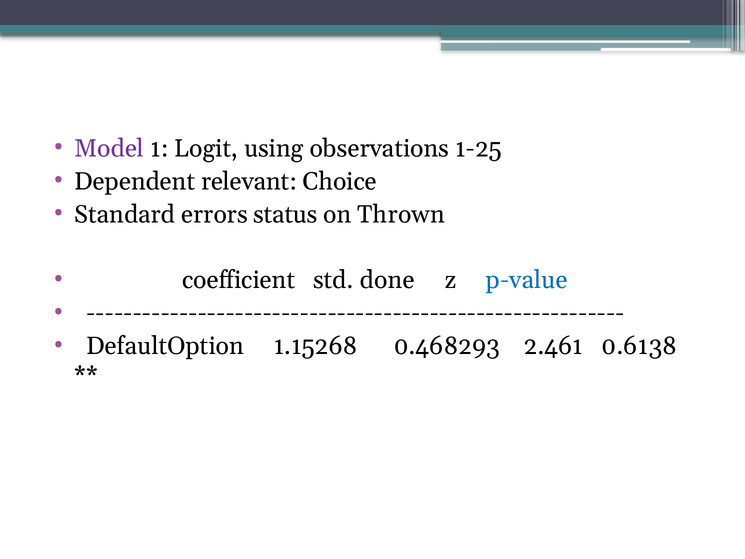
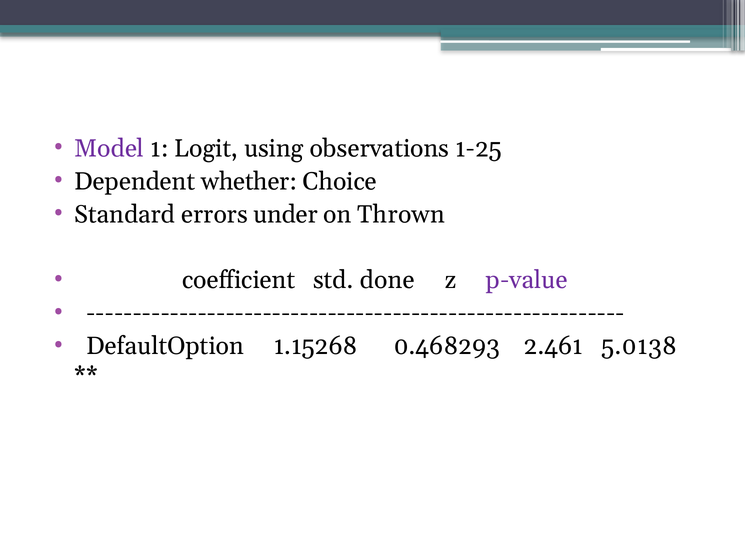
relevant: relevant -> whether
status: status -> under
p-value colour: blue -> purple
0.6138: 0.6138 -> 5.0138
